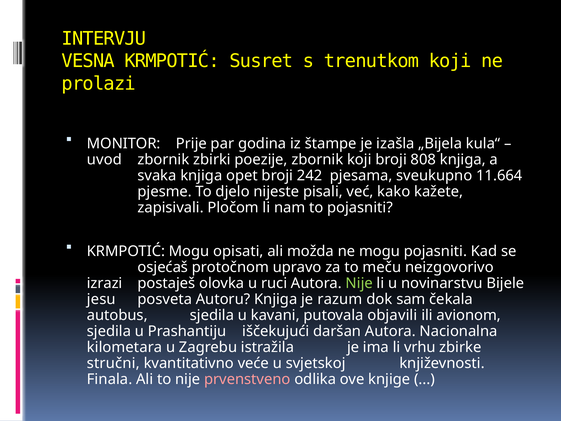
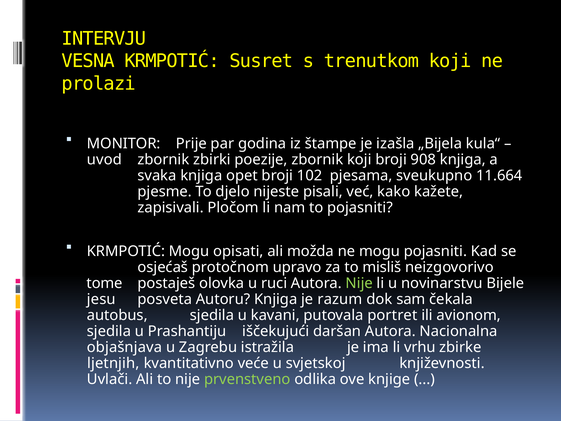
808: 808 -> 908
242: 242 -> 102
meču: meču -> misliš
izrazi: izrazi -> tome
objavili: objavili -> portret
kilometara: kilometara -> objašnjava
stručni: stručni -> ljetnjih
Finala: Finala -> Uvlači
prvenstveno colour: pink -> light green
